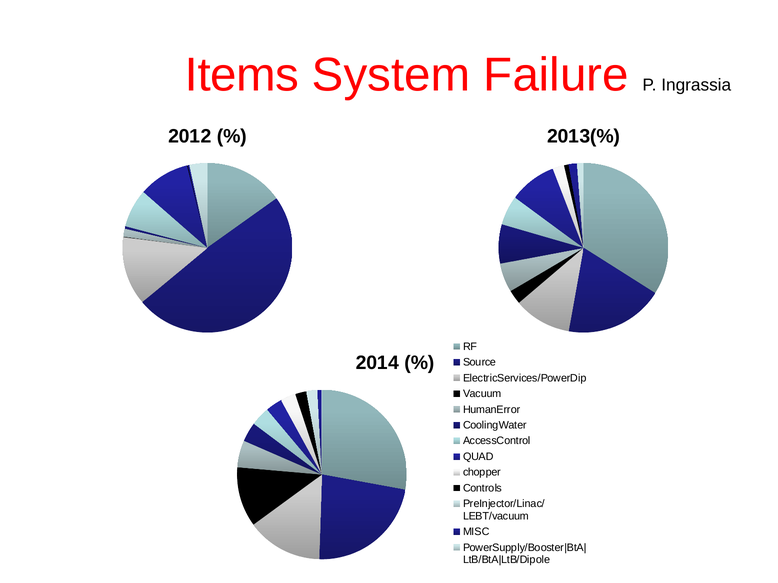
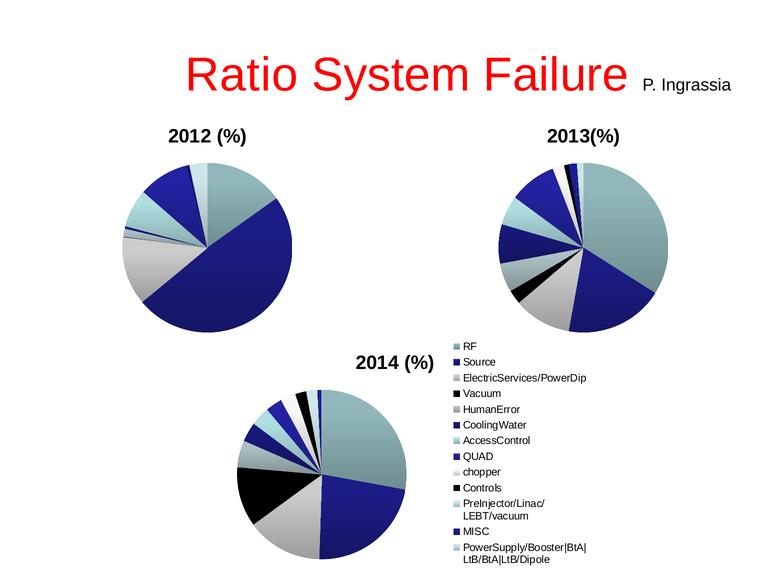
Items: Items -> Ratio
